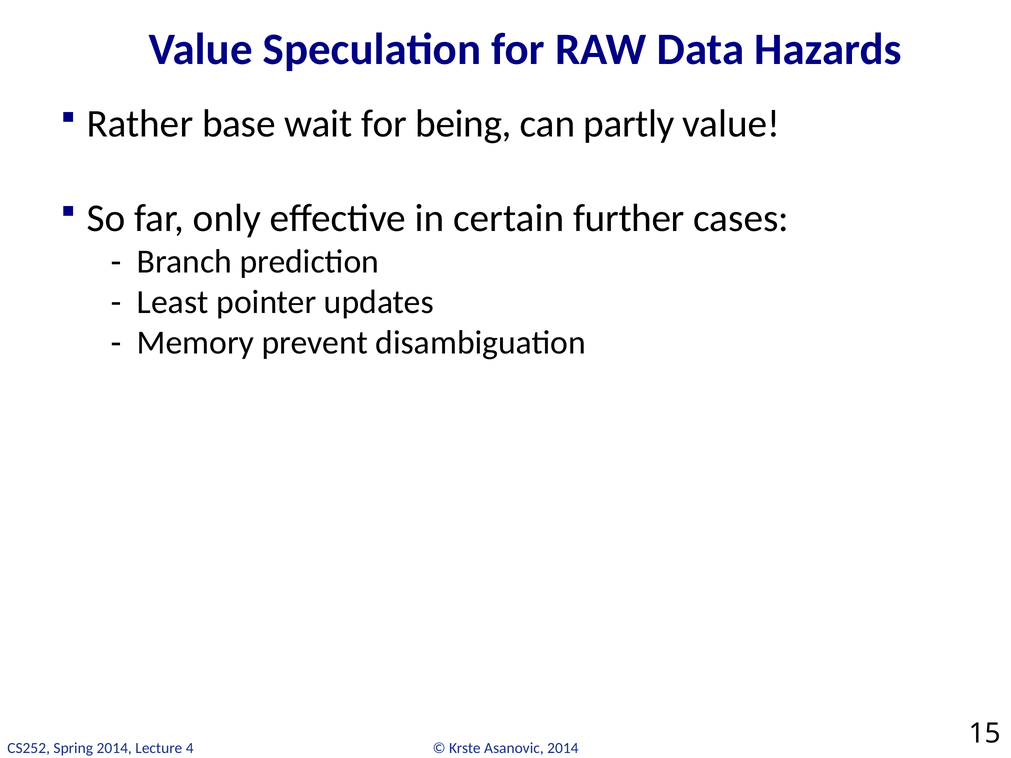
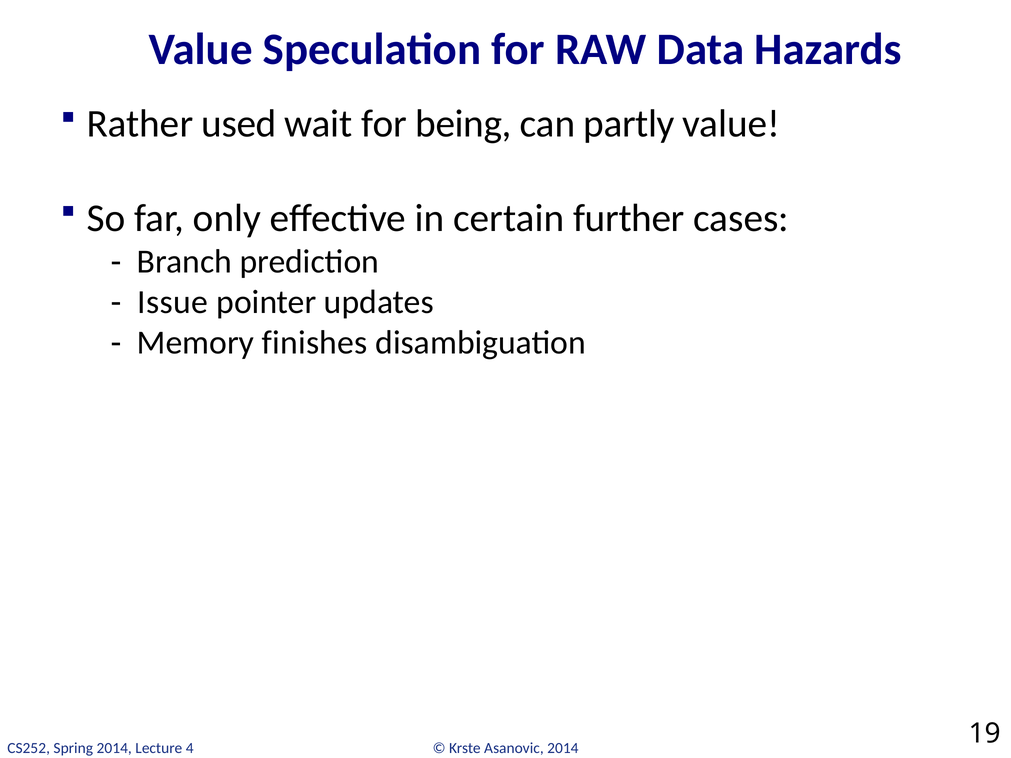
base: base -> used
Least: Least -> Issue
prevent: prevent -> finishes
15: 15 -> 19
